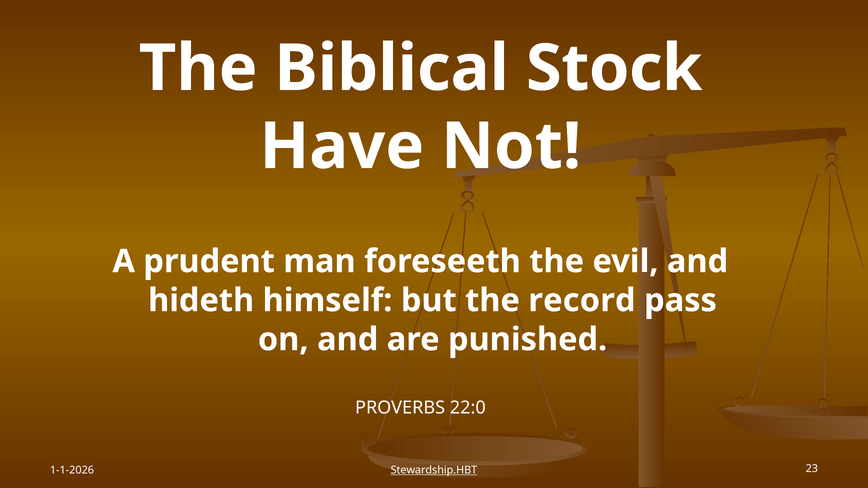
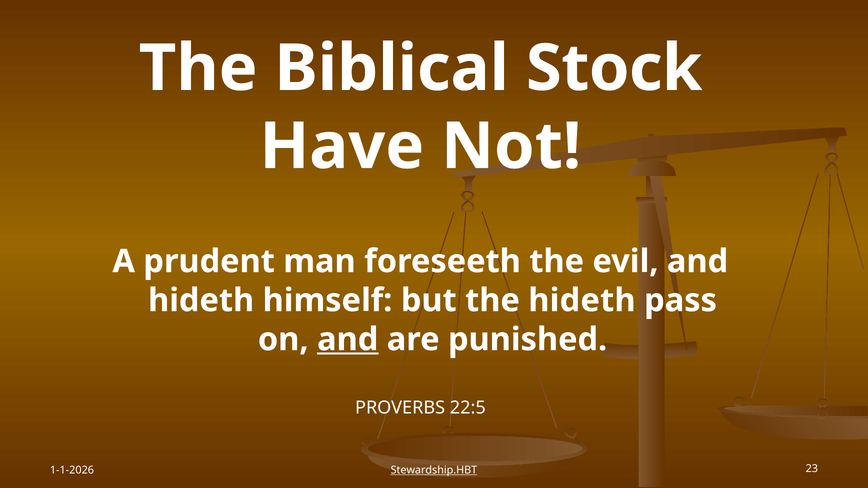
the record: record -> hideth
and at (348, 340) underline: none -> present
22:0: 22:0 -> 22:5
